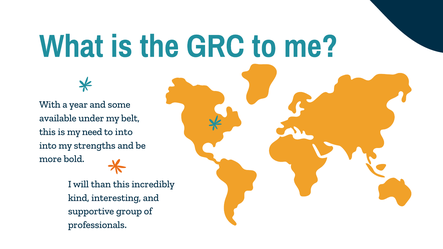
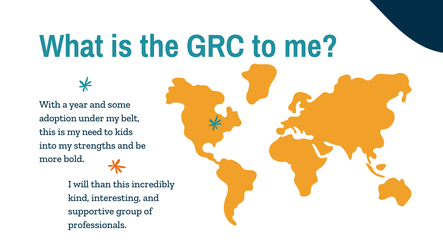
available: available -> adoption
to into: into -> kids
